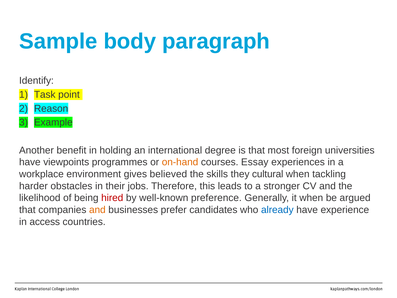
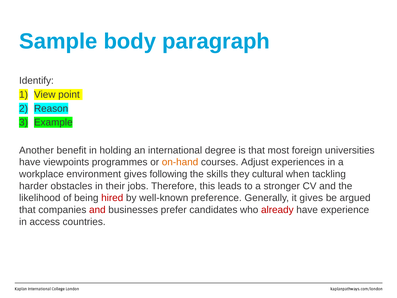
Task: Task -> View
Essay: Essay -> Adjust
believed: believed -> following
it when: when -> gives
and at (97, 210) colour: orange -> red
already colour: blue -> red
